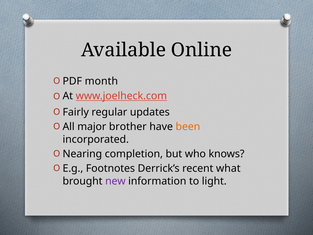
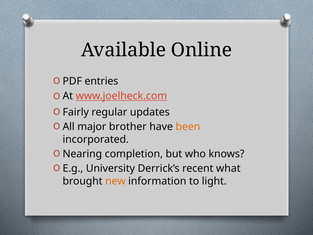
month: month -> entries
Footnotes: Footnotes -> University
new colour: purple -> orange
